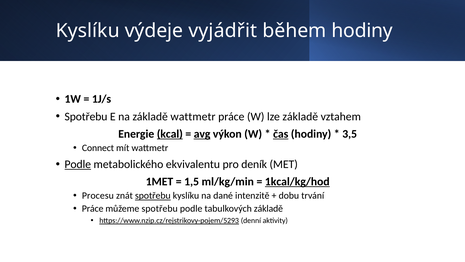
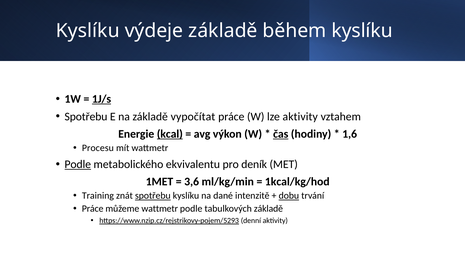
výdeje vyjádřit: vyjádřit -> základě
během hodiny: hodiny -> kyslíku
1J/s underline: none -> present
základě wattmetr: wattmetr -> vypočítat
lze základě: základě -> aktivity
avg underline: present -> none
3,5: 3,5 -> 1,6
Connect: Connect -> Procesu
1,5: 1,5 -> 3,6
1kcal/kg/hod underline: present -> none
Procesu: Procesu -> Training
dobu underline: none -> present
můžeme spotřebu: spotřebu -> wattmetr
